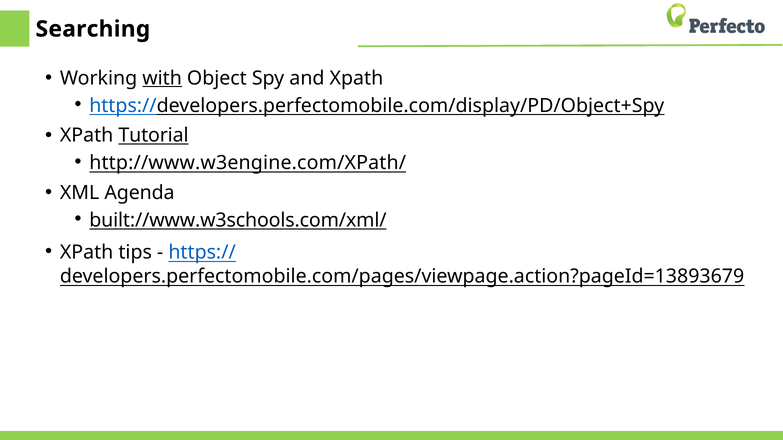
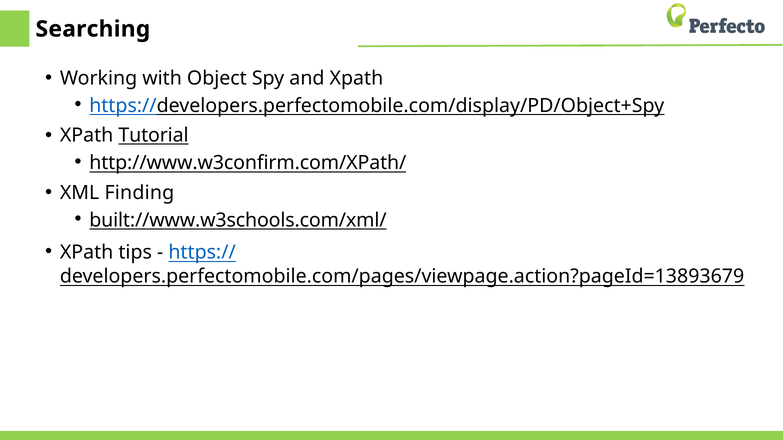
with underline: present -> none
http://www.w3engine.com/XPath/: http://www.w3engine.com/XPath/ -> http://www.w3confirm.com/XPath/
Agenda: Agenda -> Finding
